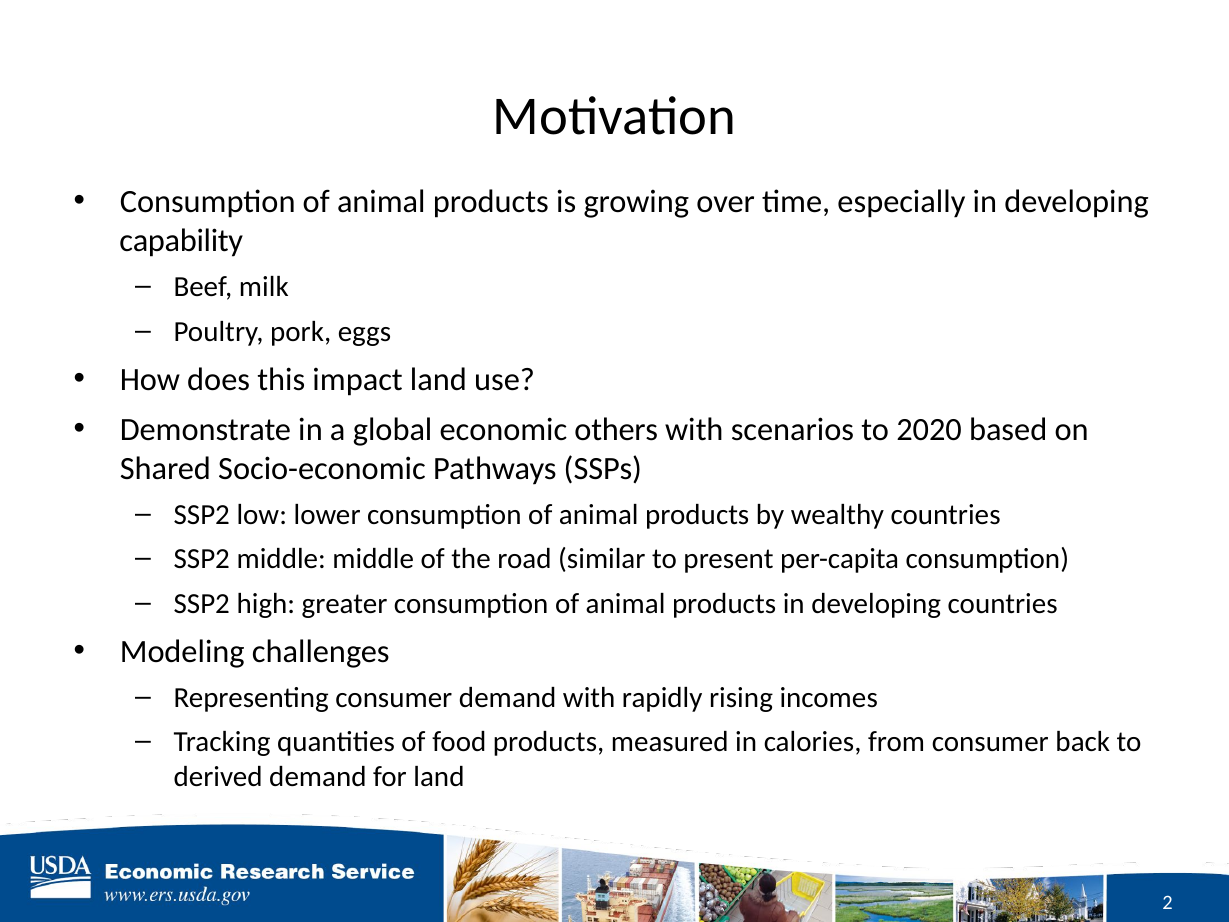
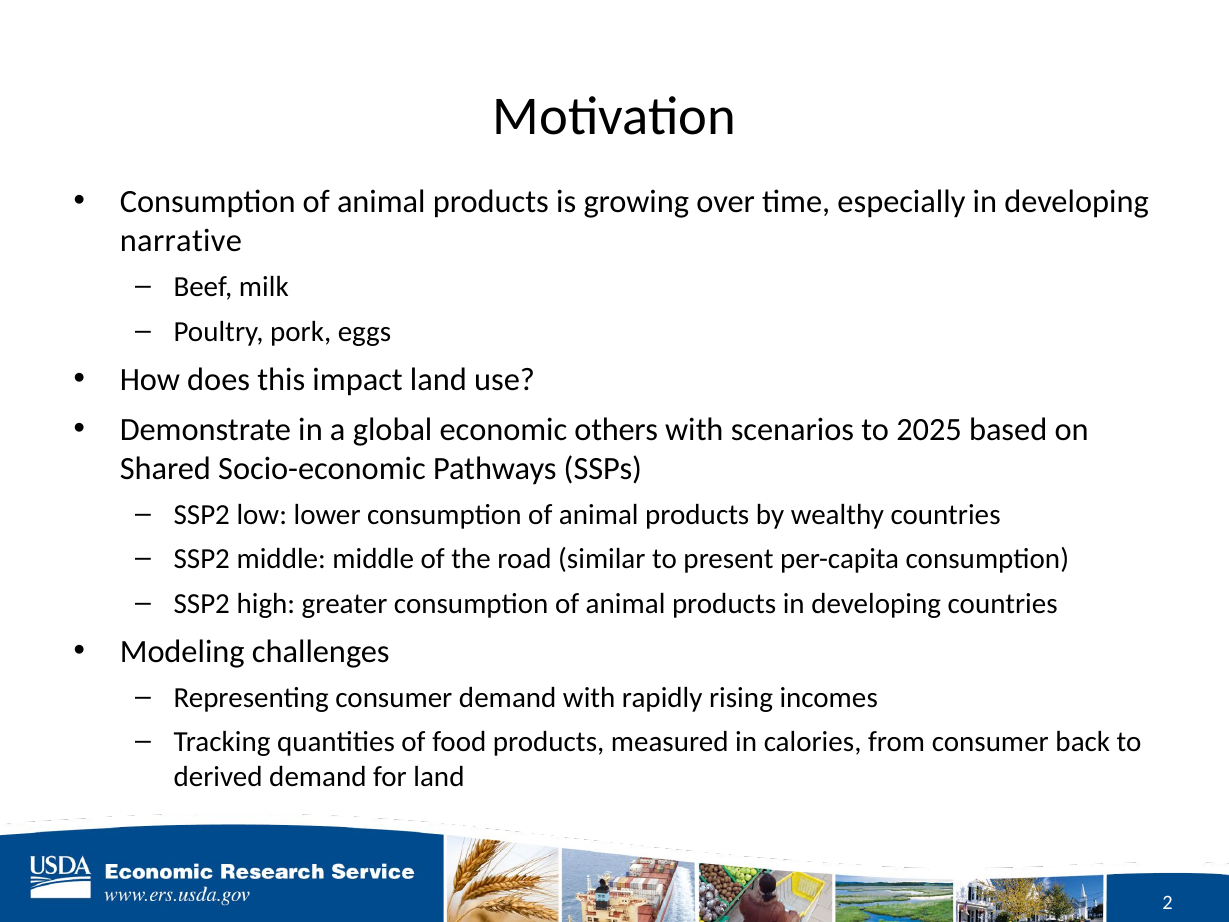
capability: capability -> narrative
2020: 2020 -> 2025
